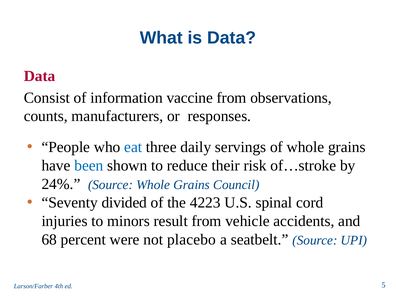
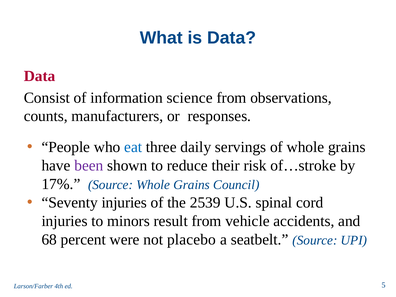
vaccine: vaccine -> science
been colour: blue -> purple
24%: 24% -> 17%
Seventy divided: divided -> injuries
4223: 4223 -> 2539
